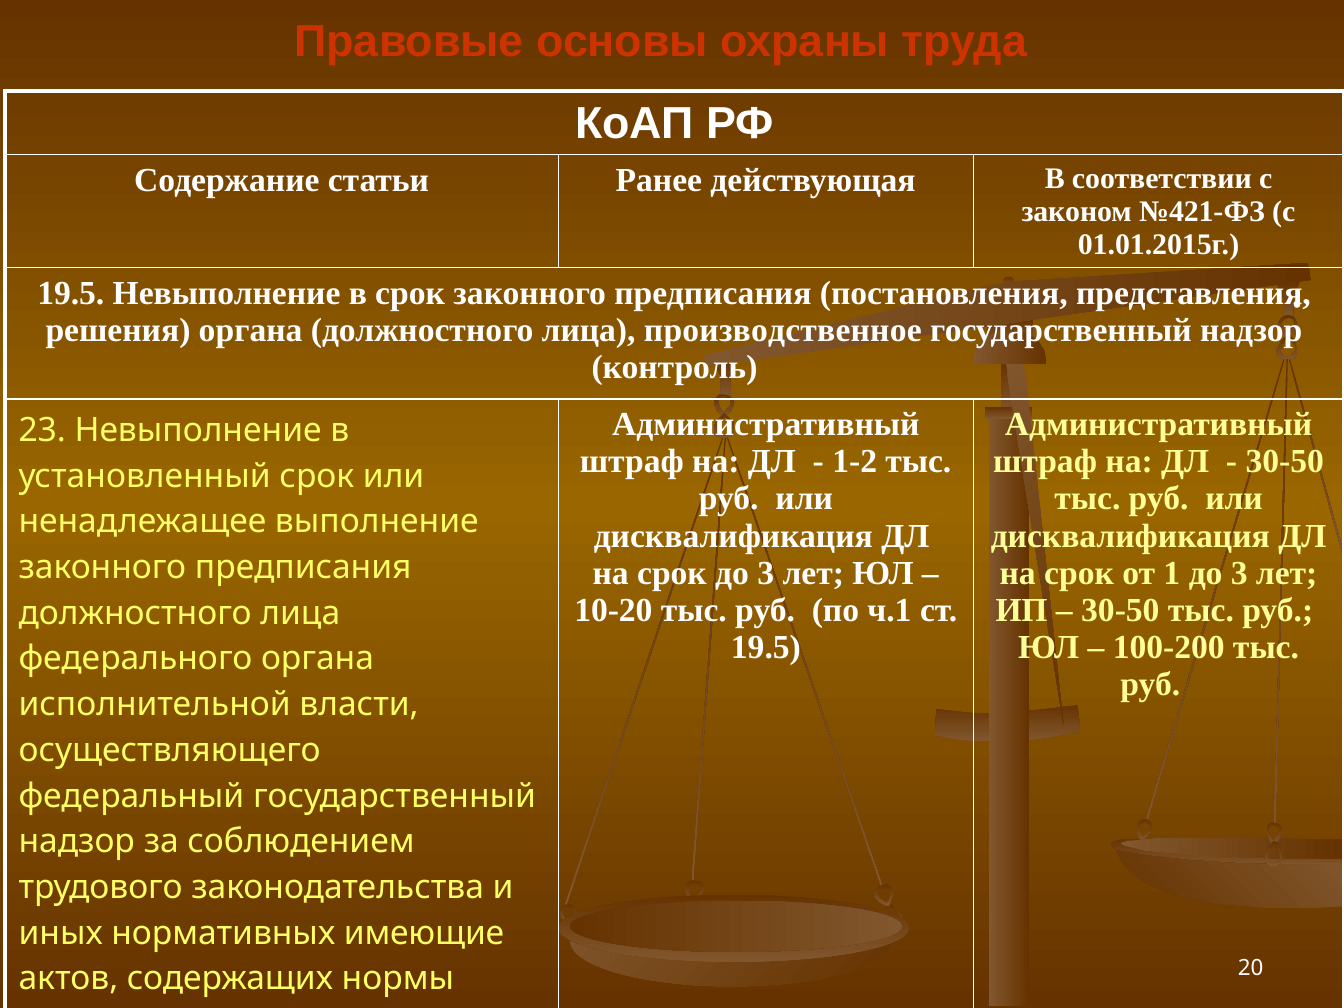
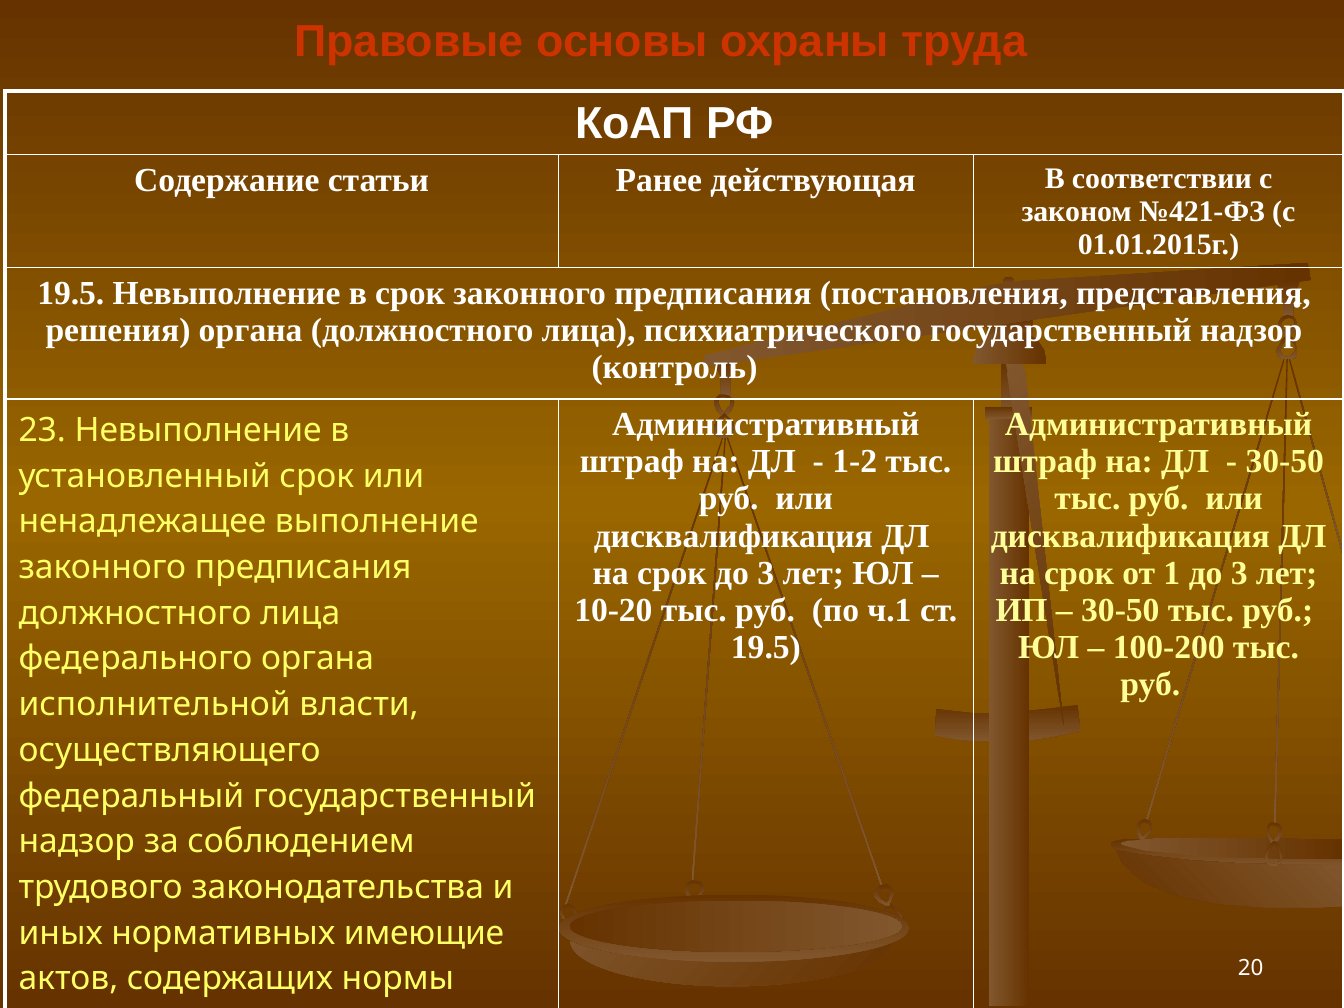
производственное: производственное -> психиатрического
